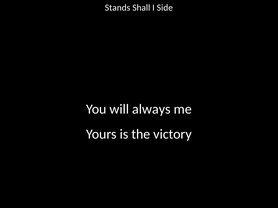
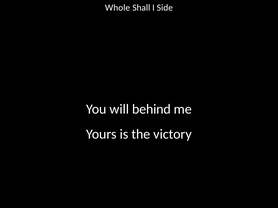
Stands: Stands -> Whole
always: always -> behind
